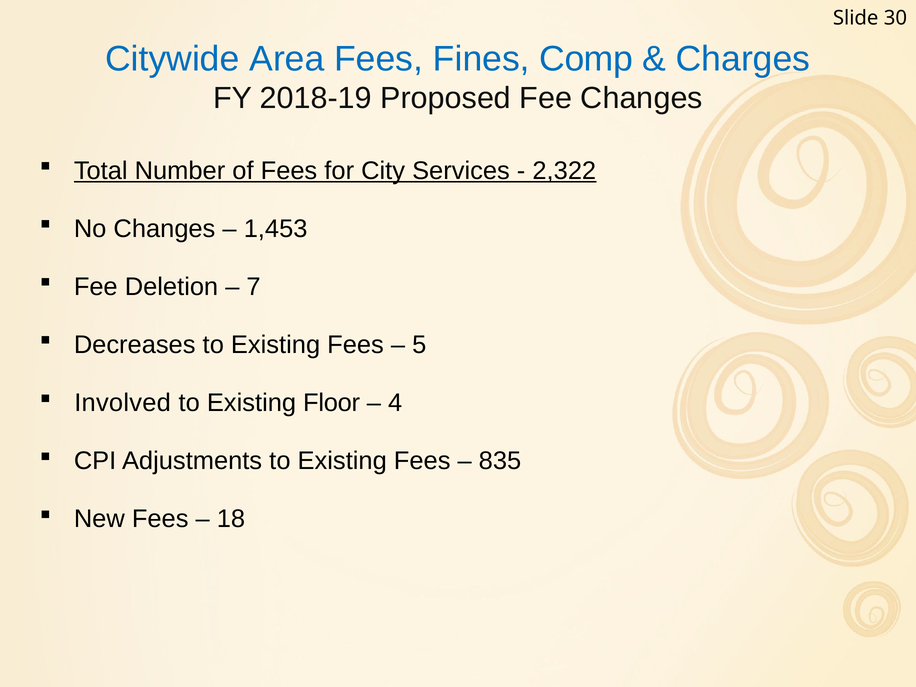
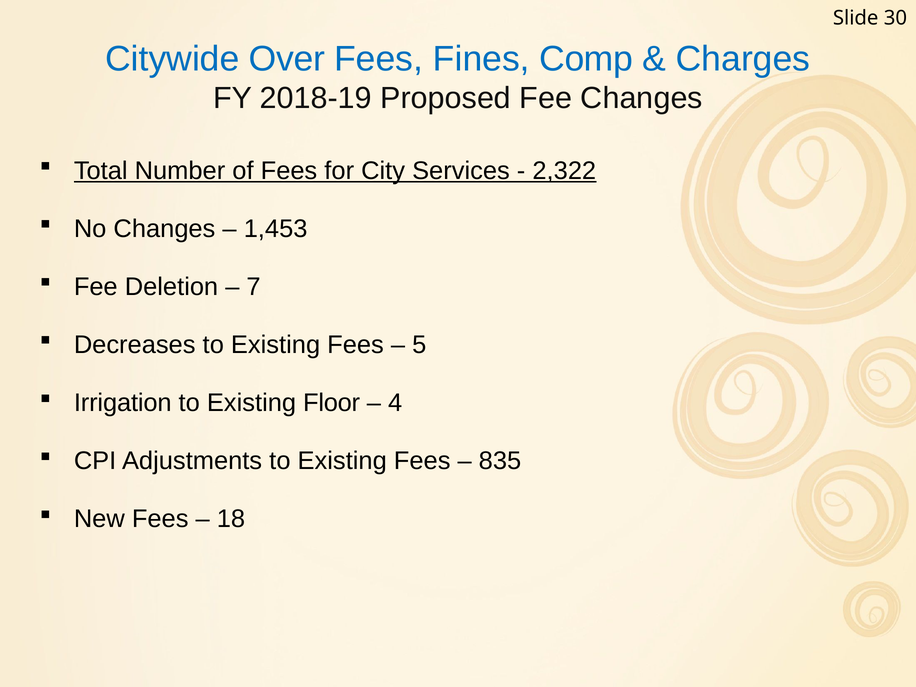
Area: Area -> Over
Involved: Involved -> Irrigation
